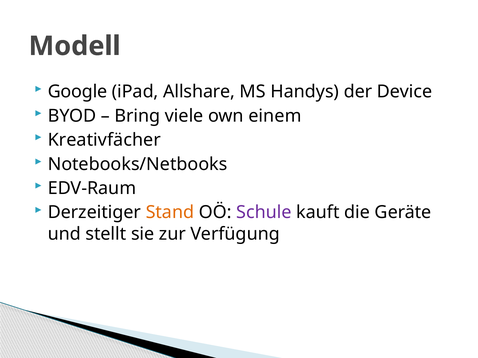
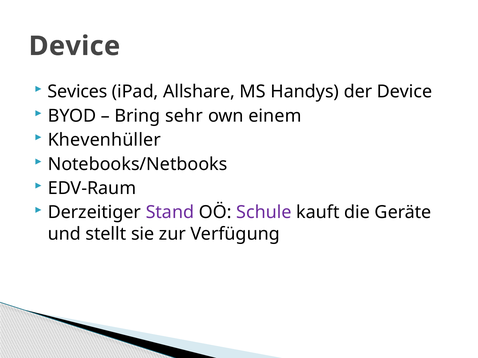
Modell at (75, 46): Modell -> Device
Google: Google -> Sevices
viele: viele -> sehr
Kreativfächer: Kreativfächer -> Khevenhüller
Stand colour: orange -> purple
